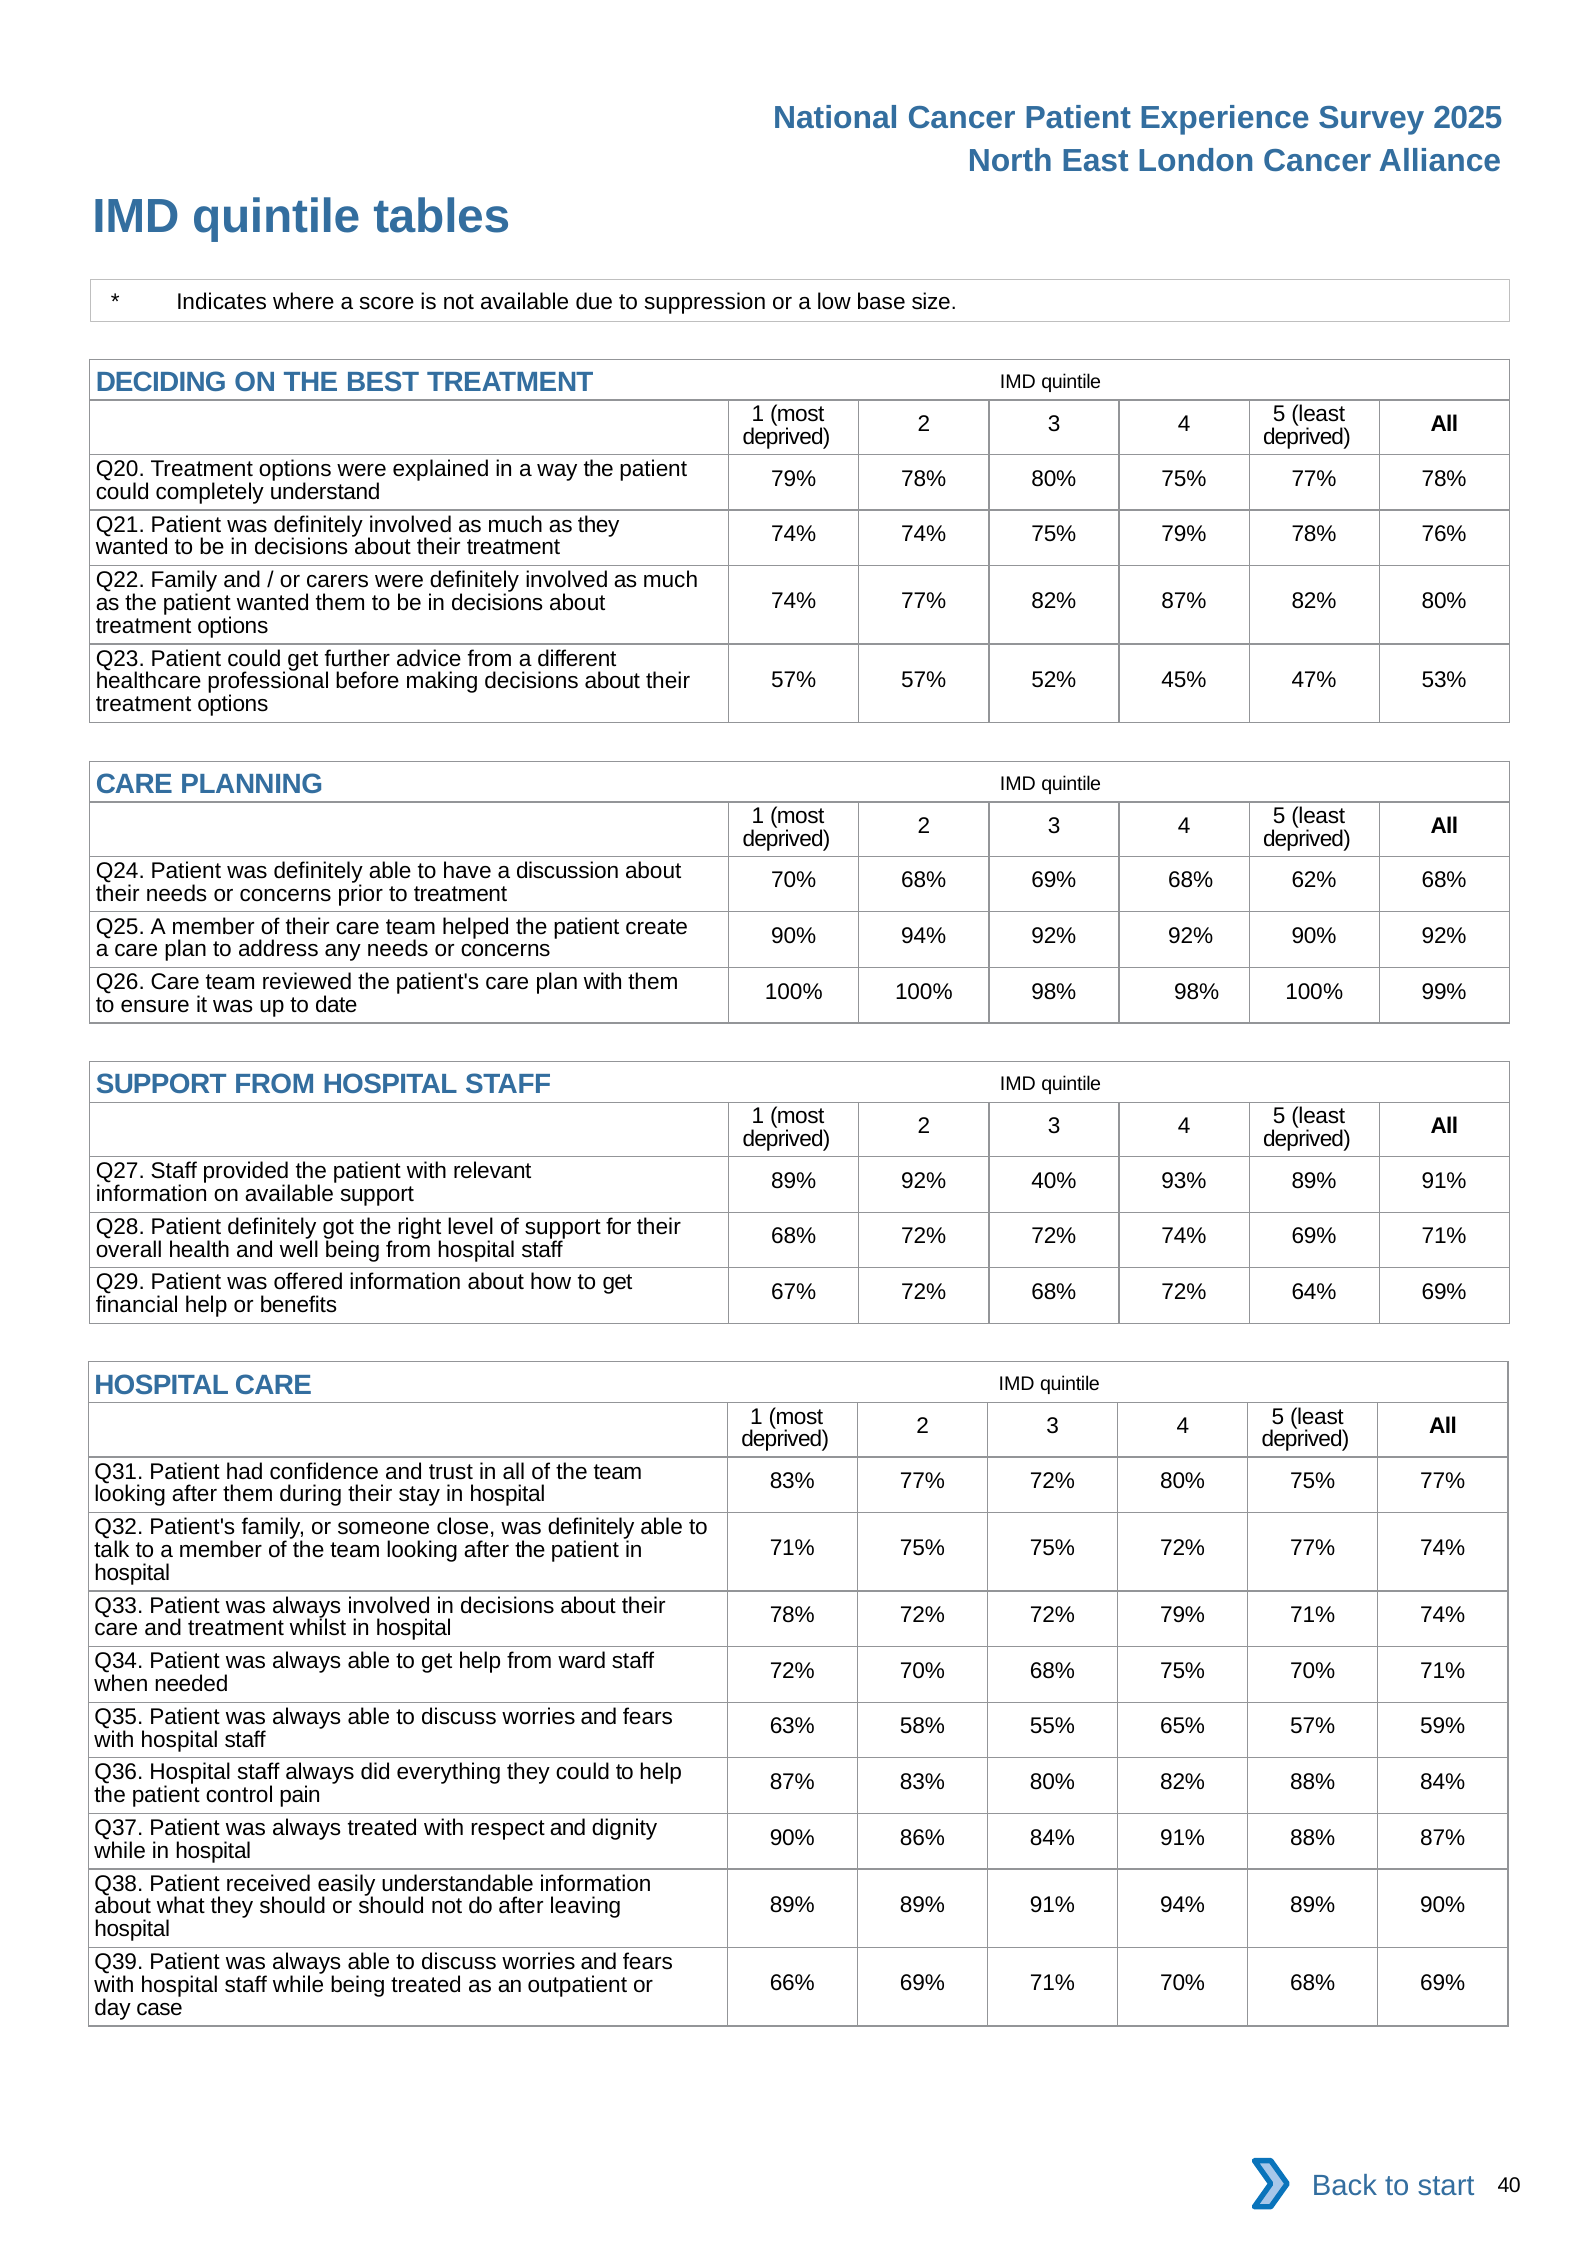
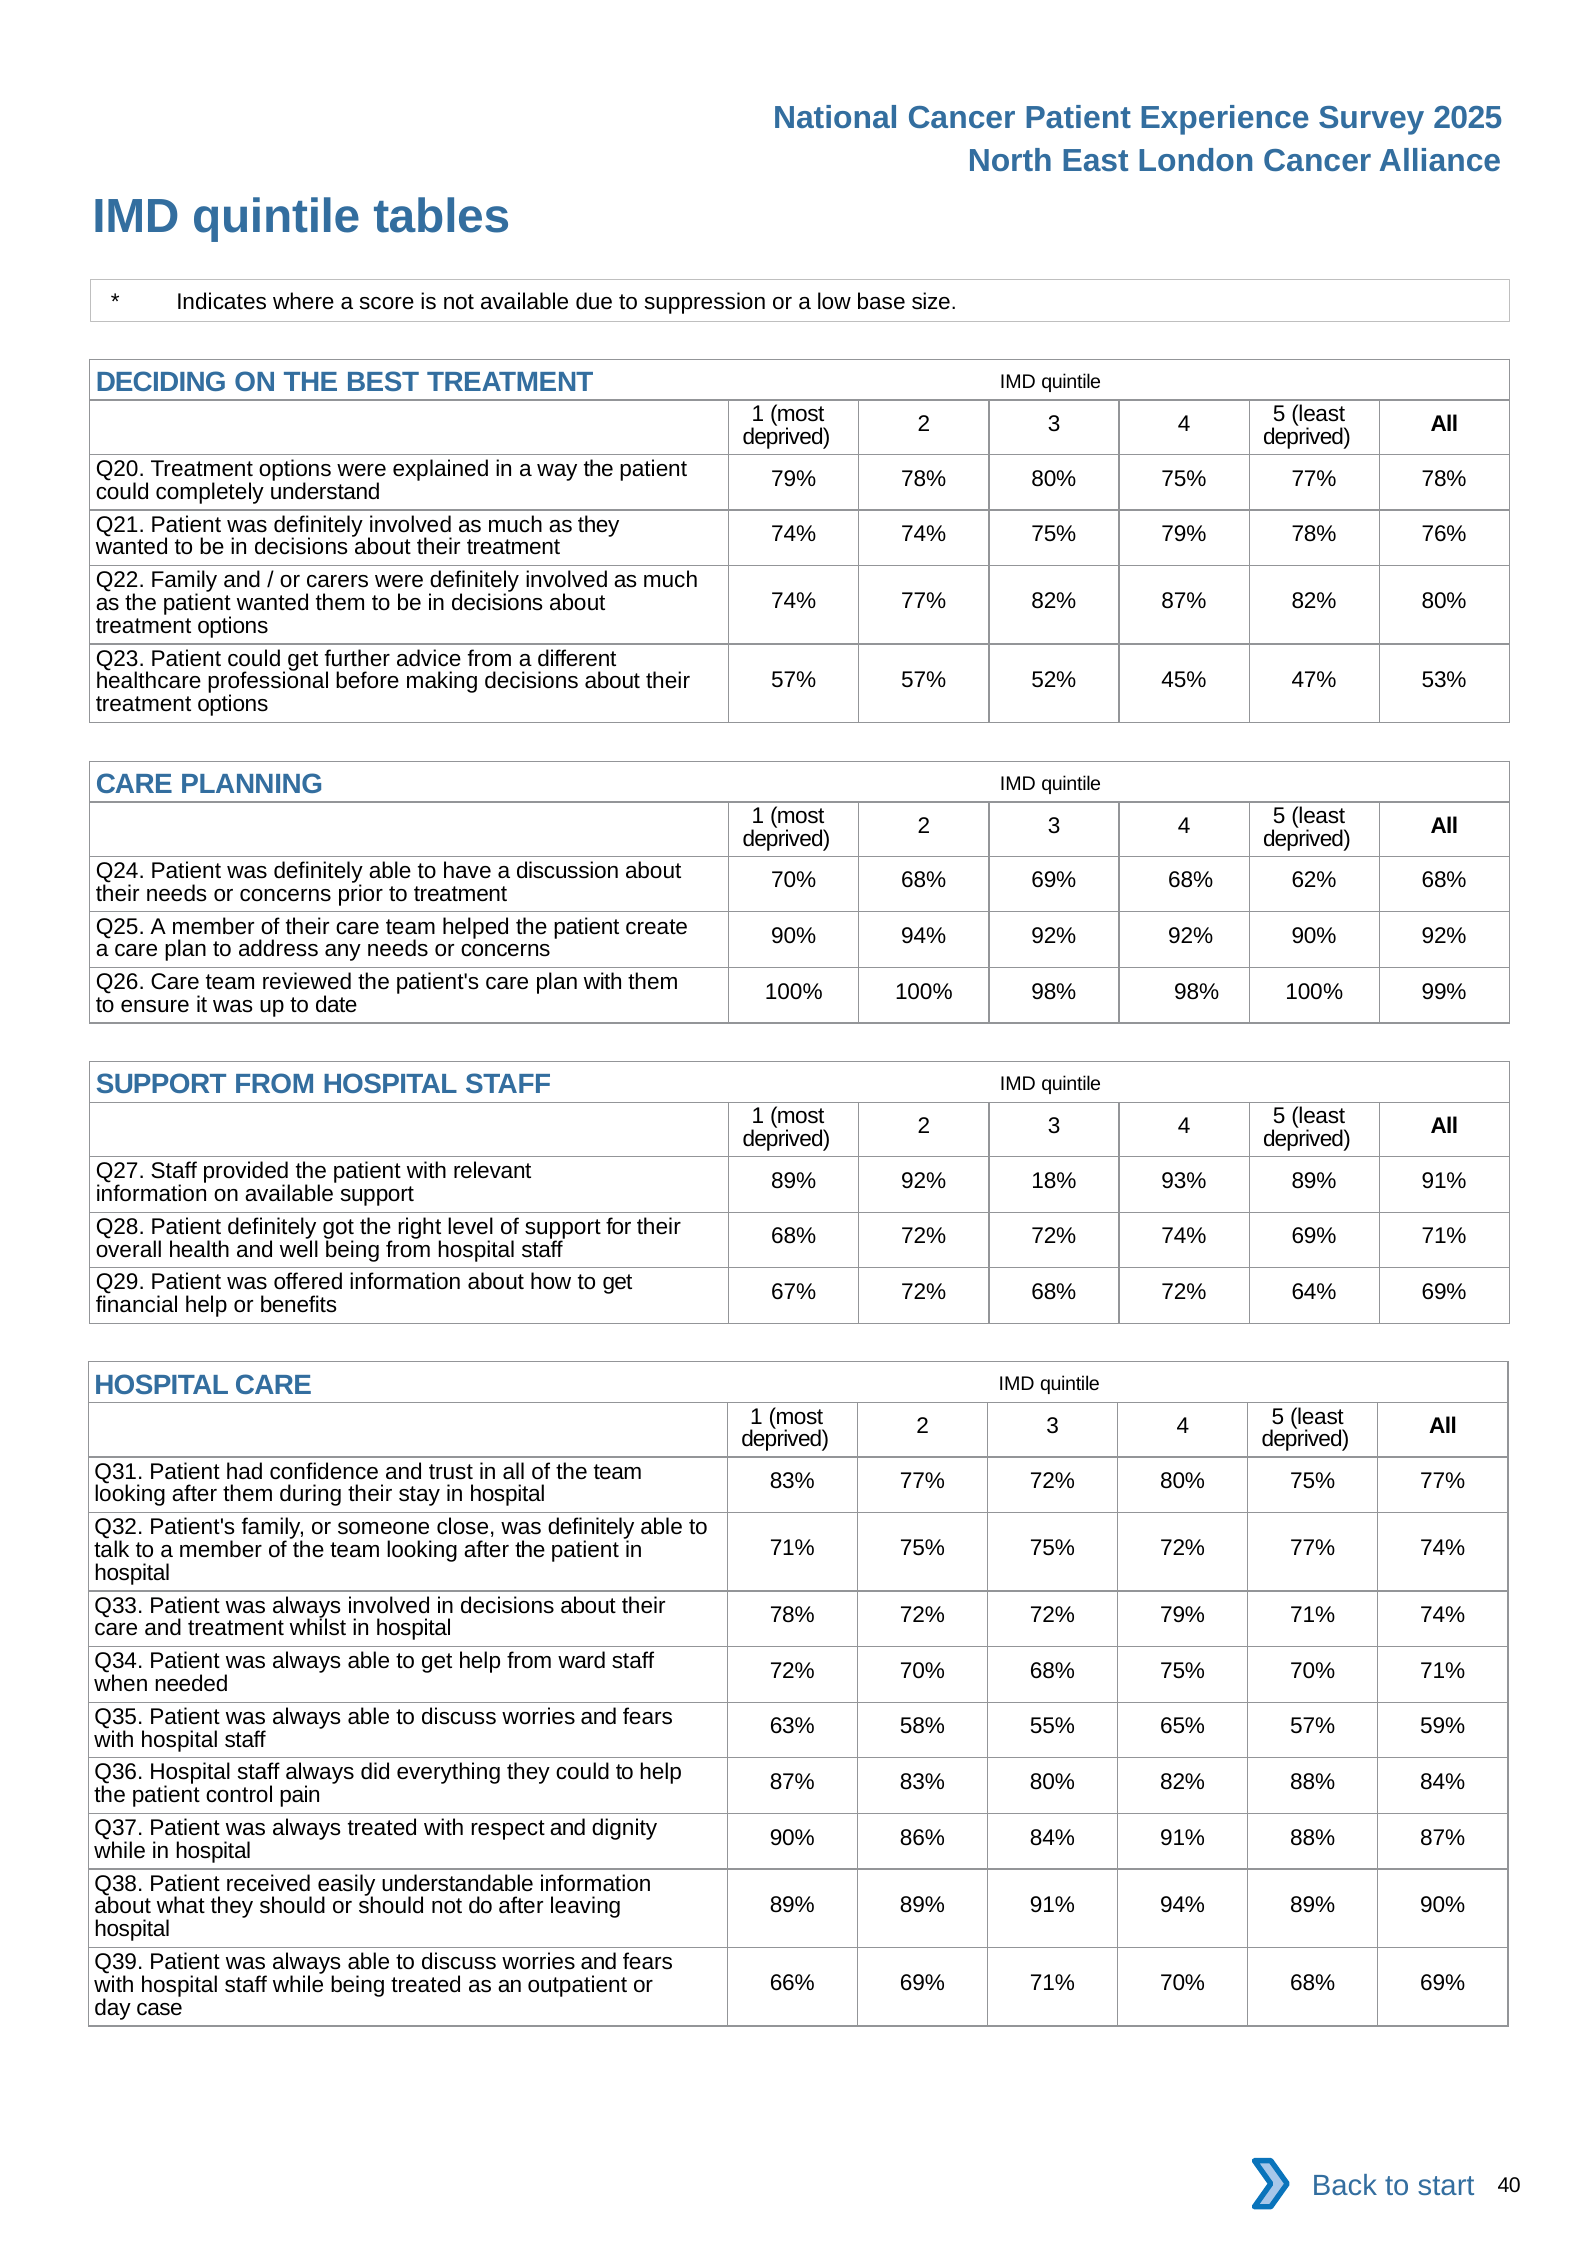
40%: 40% -> 18%
